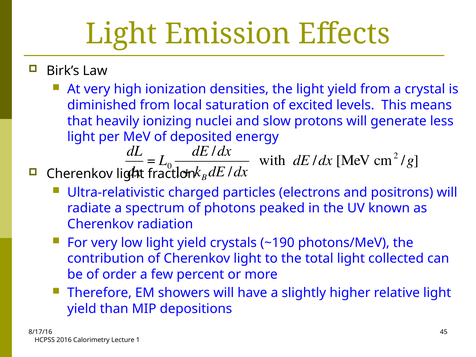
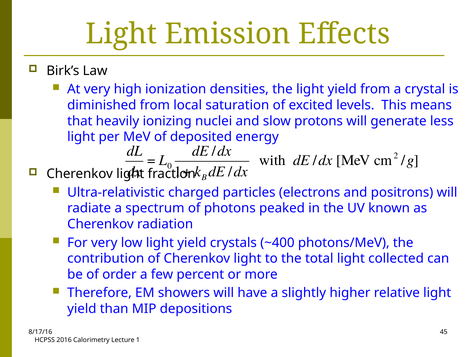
~190: ~190 -> ~400
